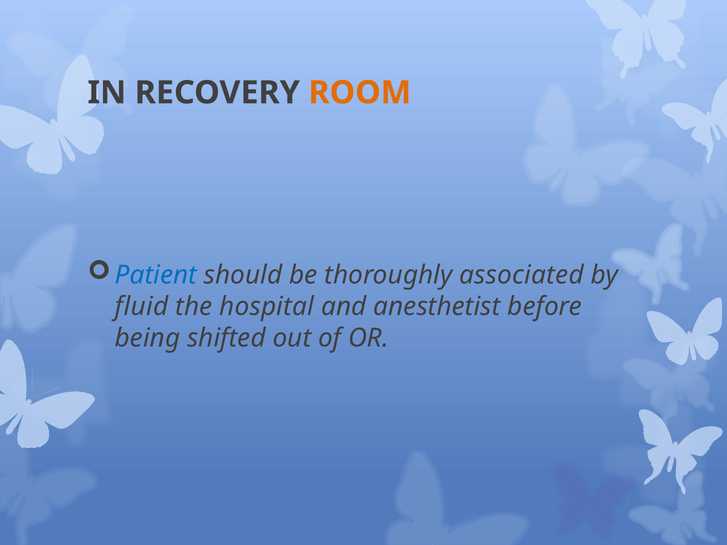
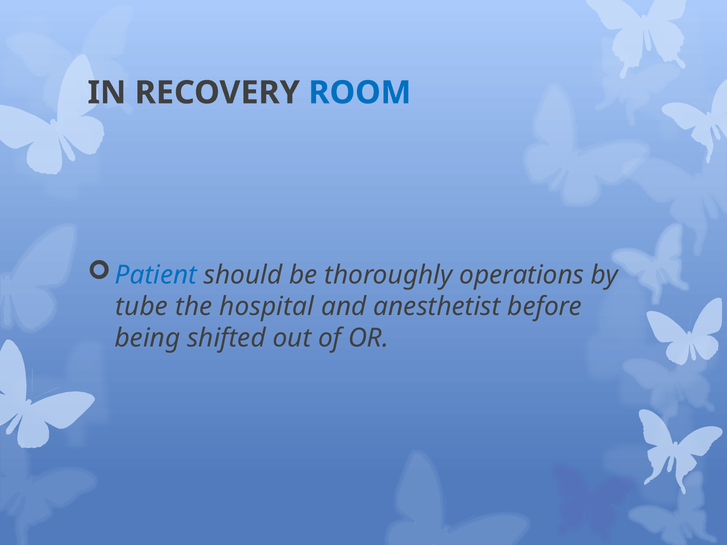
ROOM colour: orange -> blue
associated: associated -> operations
fluid: fluid -> tube
